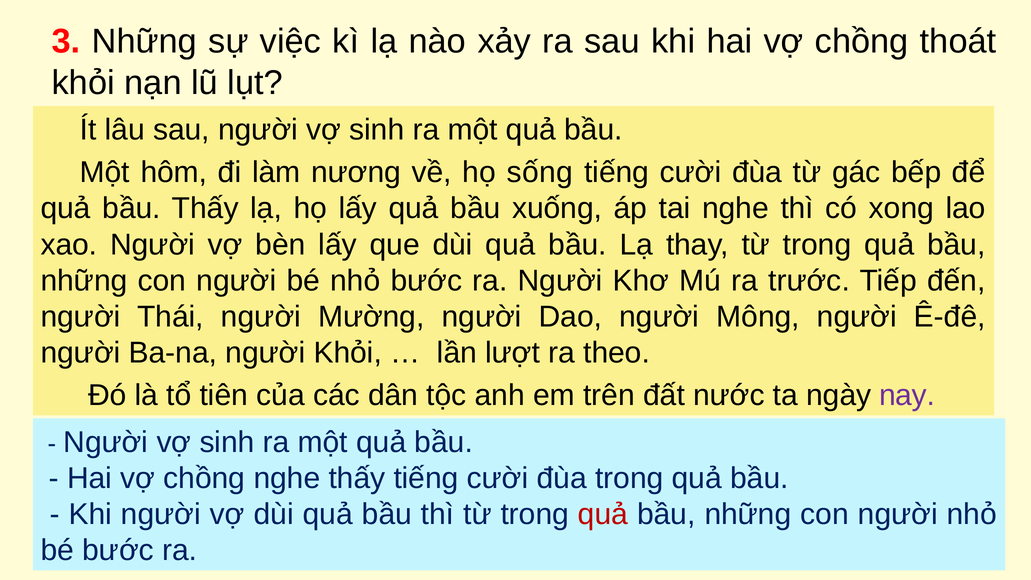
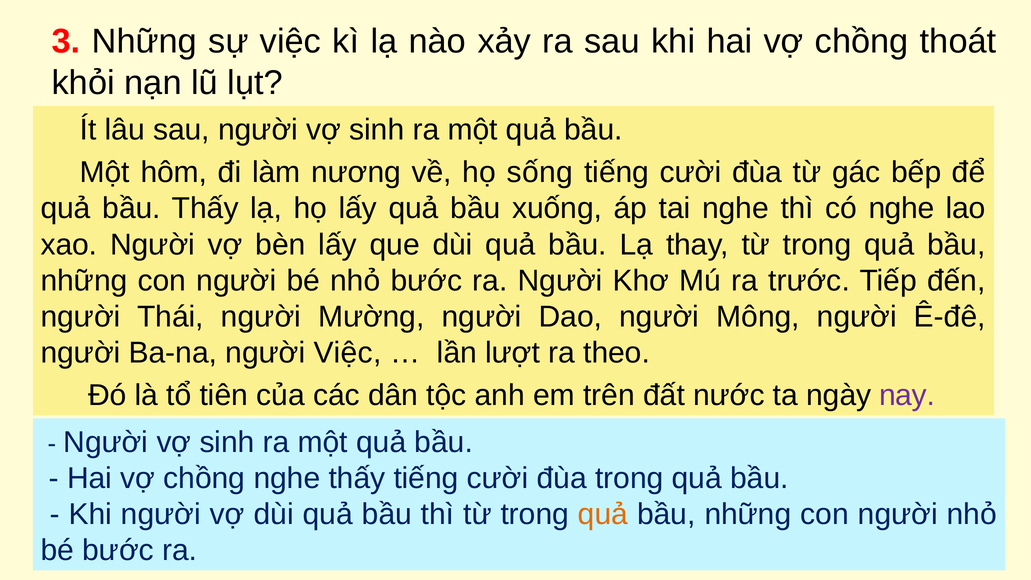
có xong: xong -> nghe
người Khỏi: Khỏi -> Việc
quả at (603, 514) colour: red -> orange
